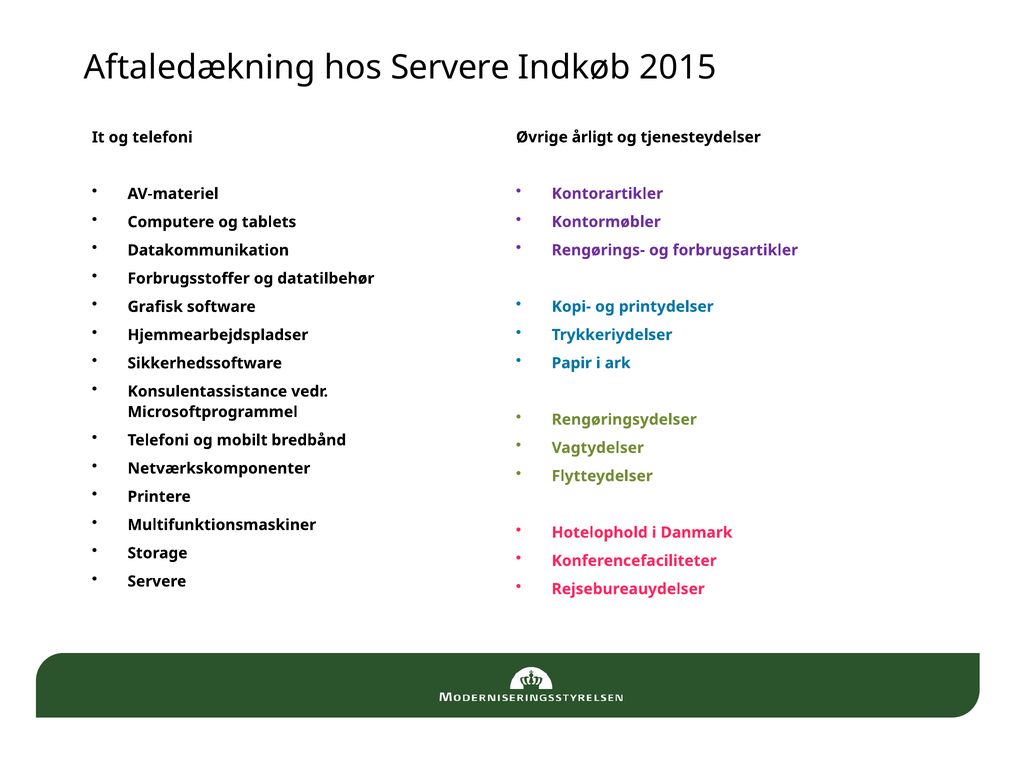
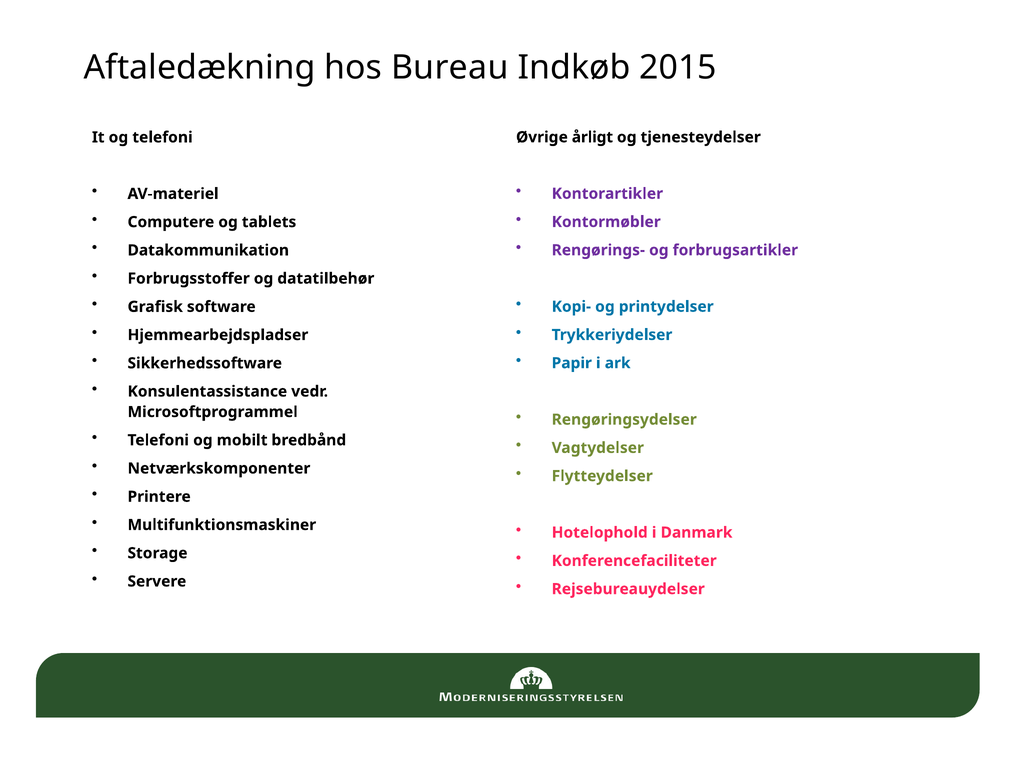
hos Servere: Servere -> Bureau
